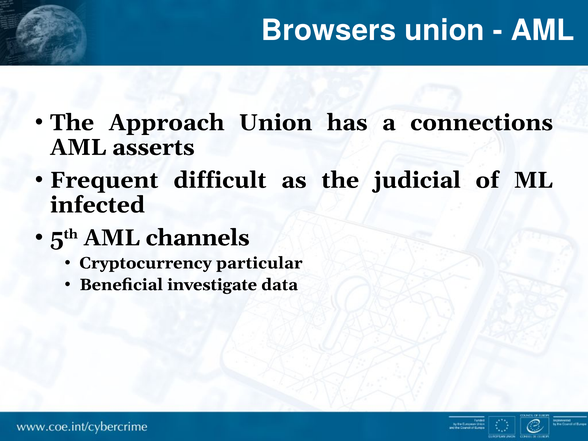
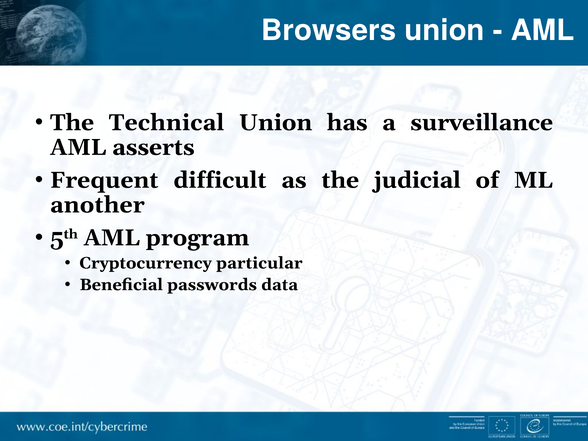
Approach: Approach -> Technical
connections: connections -> surveillance
infected: infected -> another
channels: channels -> program
investigate: investigate -> passwords
